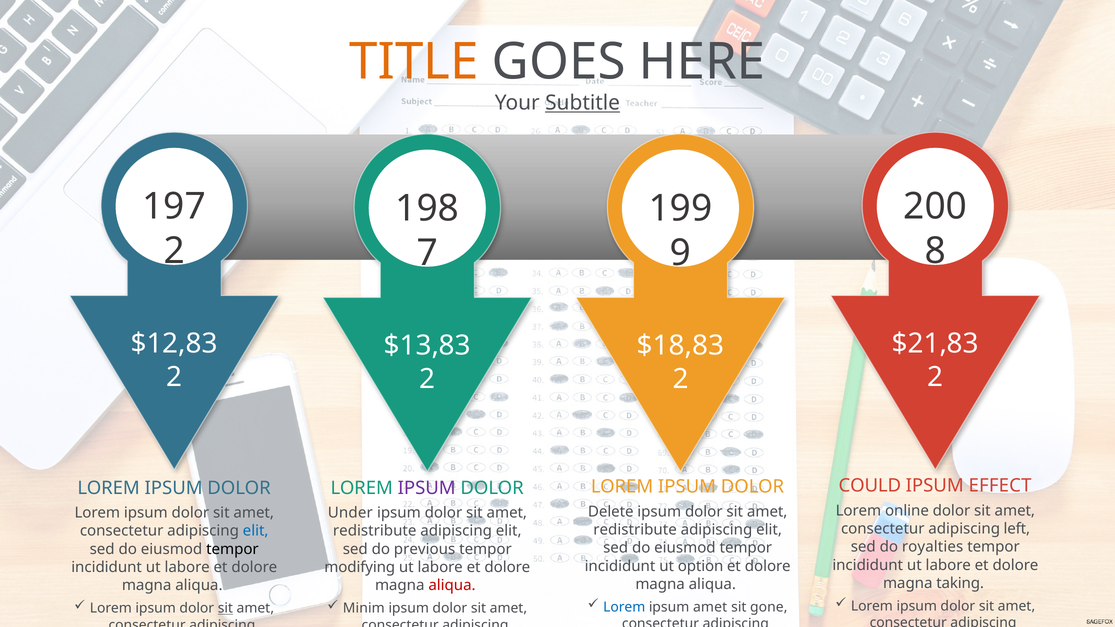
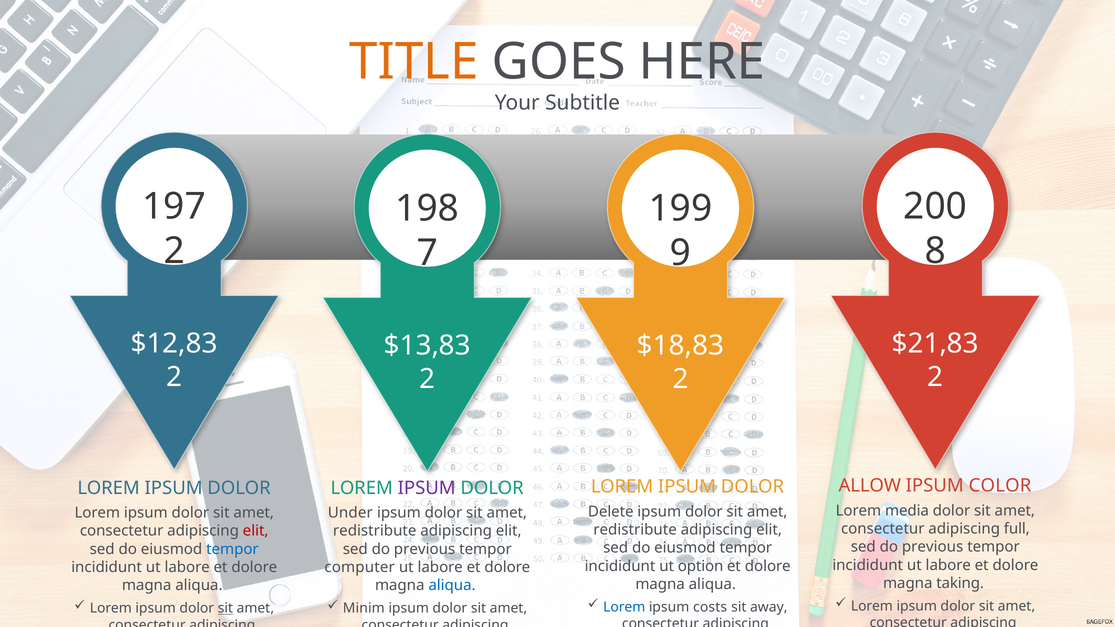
Subtitle underline: present -> none
COULD: COULD -> ALLOW
EFFECT: EFFECT -> COLOR
online: online -> media
left: left -> full
elit at (256, 531) colour: blue -> red
royalties at (933, 547): royalties -> previous
tempor at (232, 549) colour: black -> blue
modifying: modifying -> computer
aliqua at (452, 586) colour: red -> blue
ipsum amet: amet -> costs
gone: gone -> away
